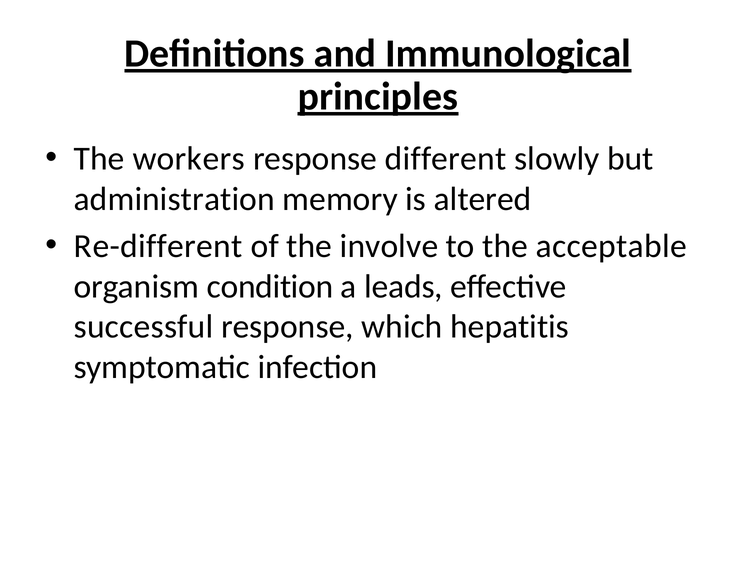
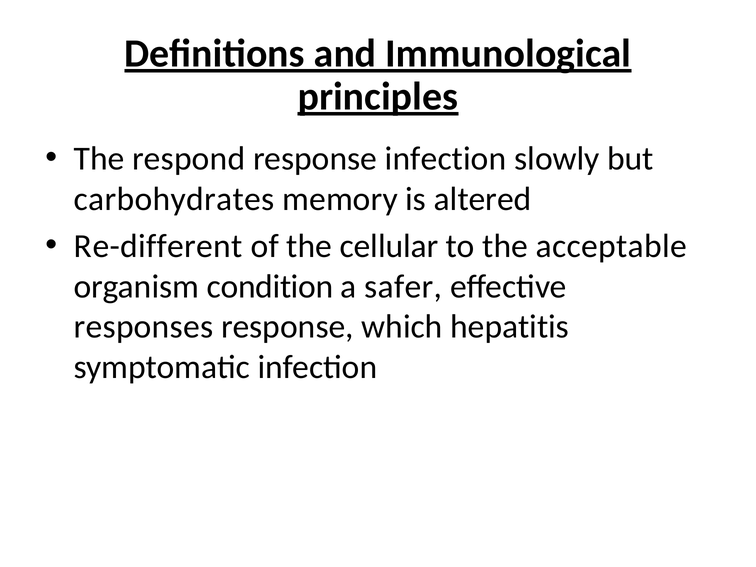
workers: workers -> respond
response different: different -> infection
administration: administration -> carbohydrates
involve: involve -> cellular
leads: leads -> safer
successful: successful -> responses
